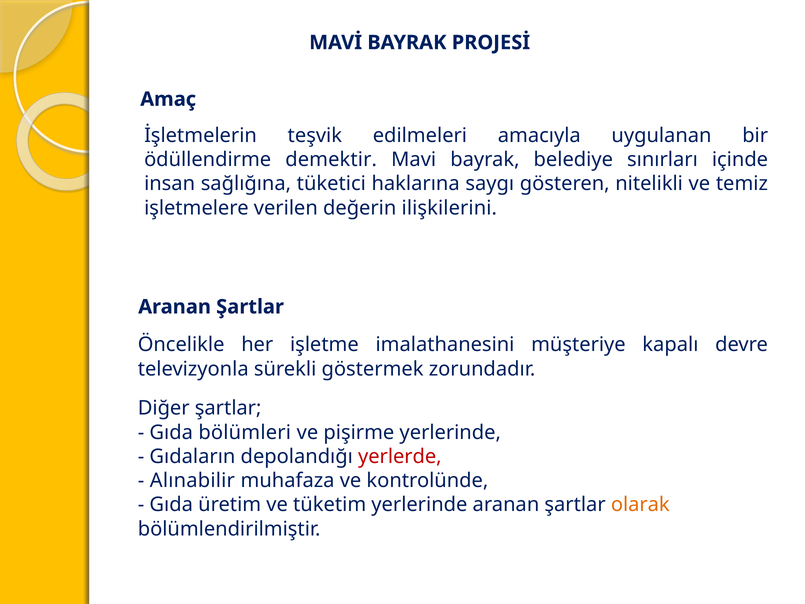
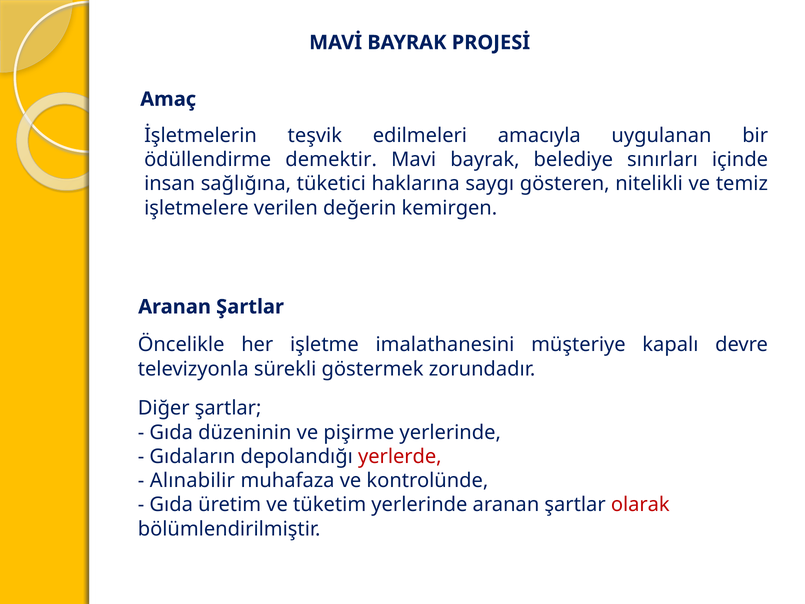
ilişkilerini: ilişkilerini -> kemirgen
bölümleri: bölümleri -> düzeninin
olarak colour: orange -> red
